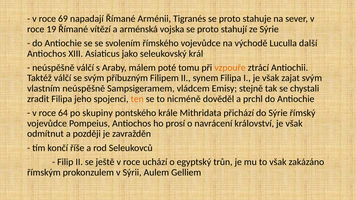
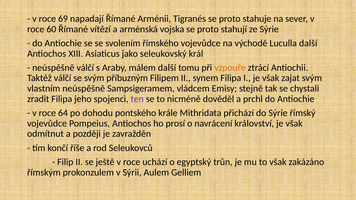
19: 19 -> 60
málem poté: poté -> další
ten colour: orange -> purple
skupiny: skupiny -> dohodu
